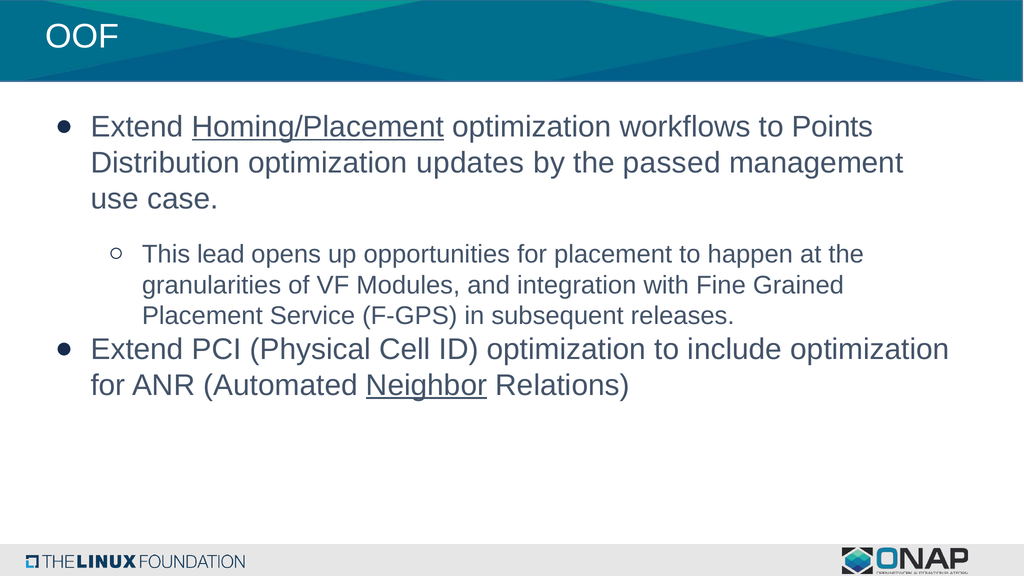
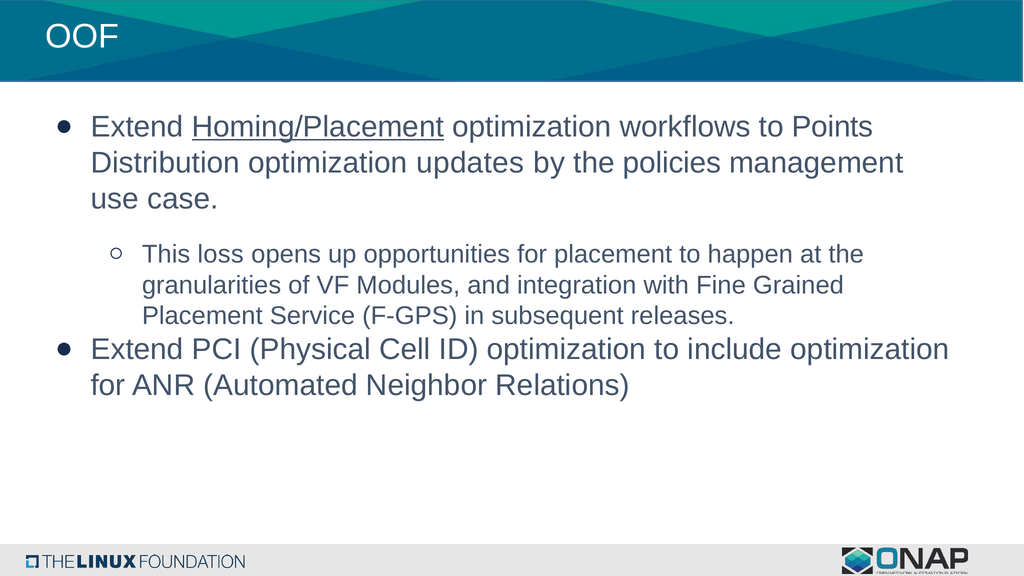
passed: passed -> policies
lead: lead -> loss
Neighbor underline: present -> none
